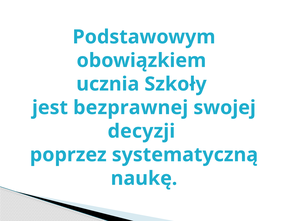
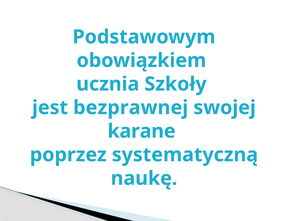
decyzji: decyzji -> karane
